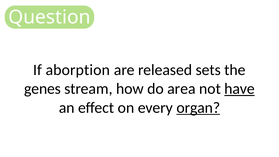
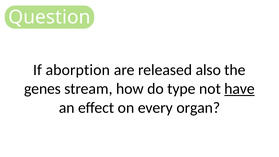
sets: sets -> also
area: area -> type
organ underline: present -> none
